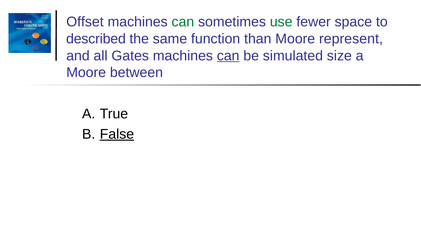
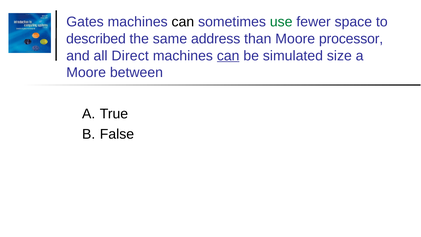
Offset: Offset -> Gates
can at (183, 22) colour: green -> black
function: function -> address
represent: represent -> processor
Gates: Gates -> Direct
False underline: present -> none
